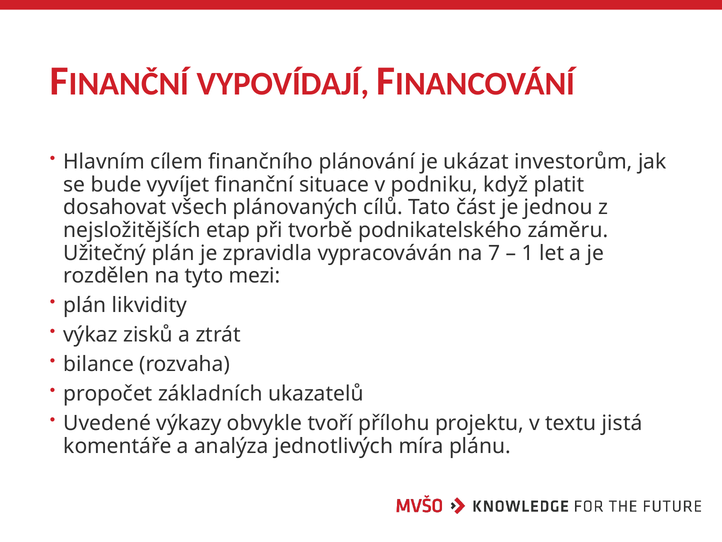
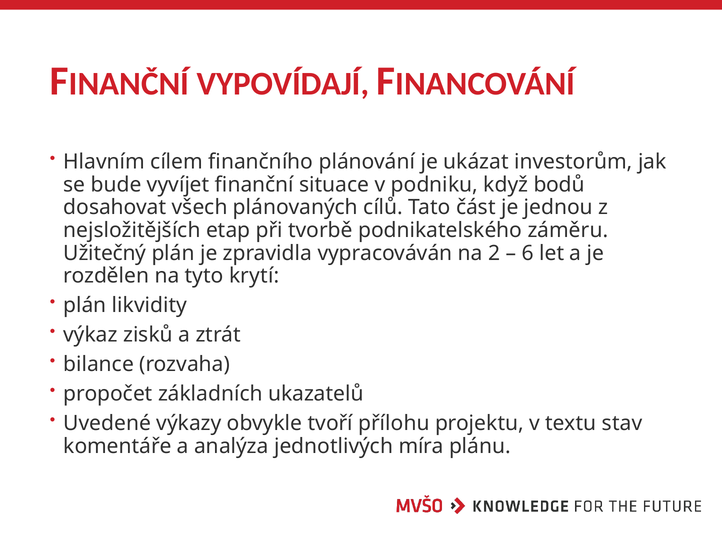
platit: platit -> bodů
7: 7 -> 2
1: 1 -> 6
mezi: mezi -> krytí
jistá: jistá -> stav
